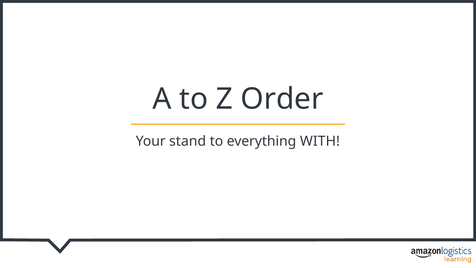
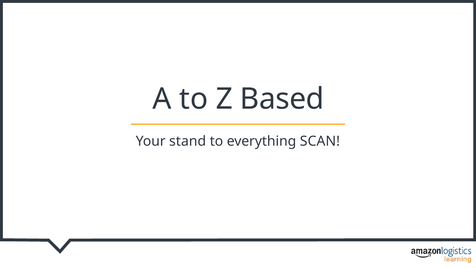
Order: Order -> Based
WITH: WITH -> SCAN
